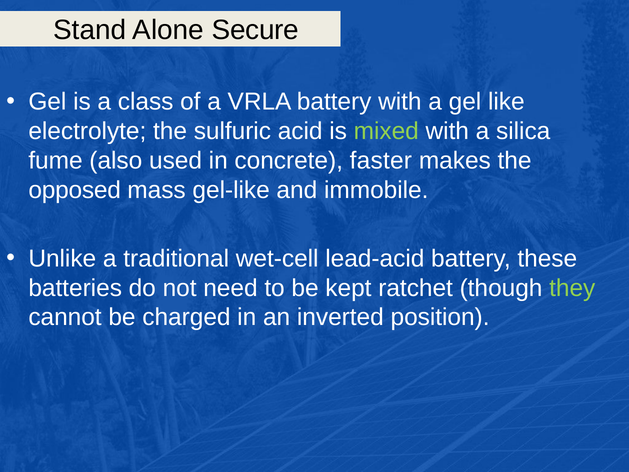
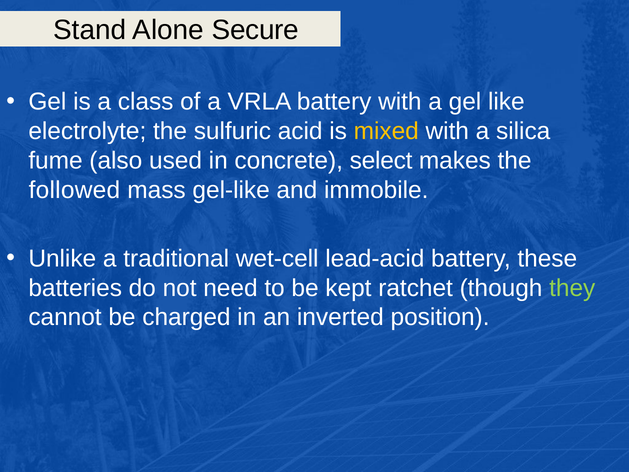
mixed colour: light green -> yellow
faster: faster -> select
opposed: opposed -> followed
